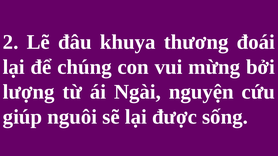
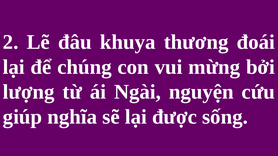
nguôi: nguôi -> nghĩa
